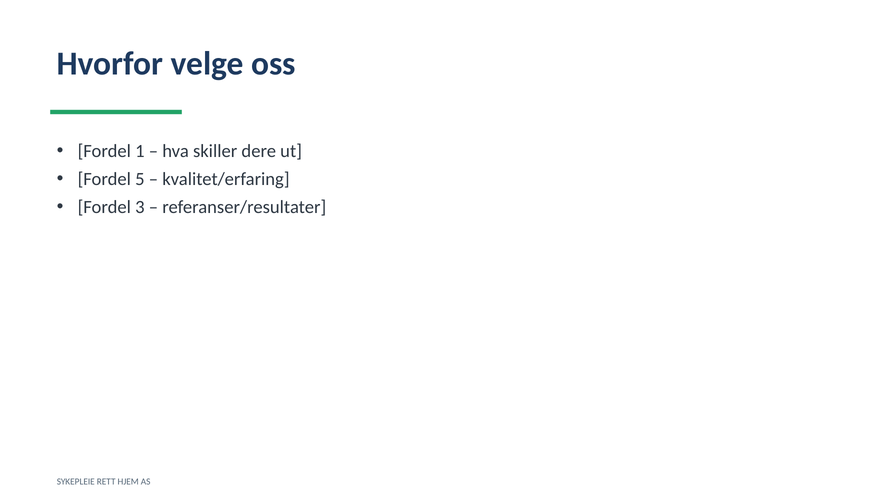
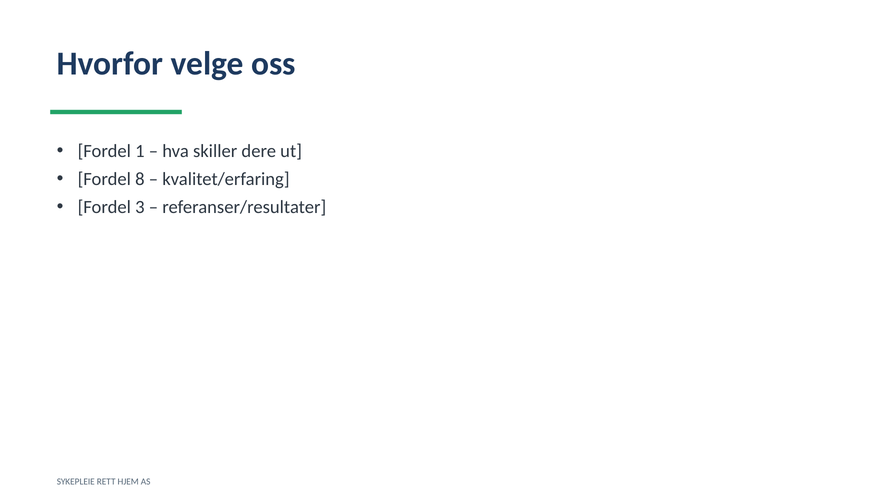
5: 5 -> 8
